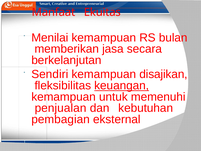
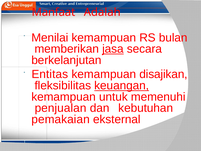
Ekuitas: Ekuitas -> Adalah
jasa underline: none -> present
Sendiri: Sendiri -> Entitas
pembagian: pembagian -> pemakaian
